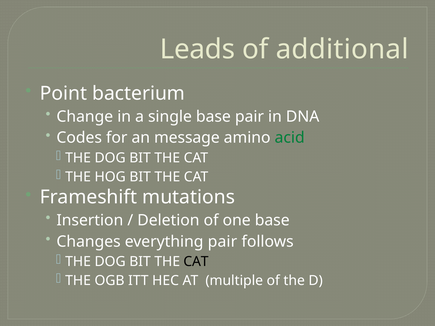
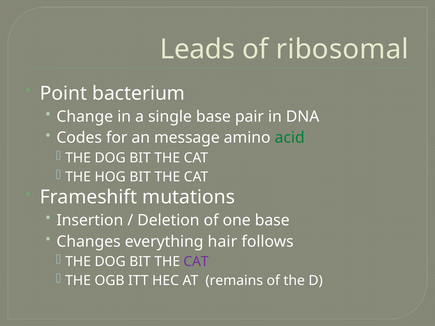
additional: additional -> ribosomal
everything pair: pair -> hair
CAT at (196, 262) colour: black -> purple
multiple: multiple -> remains
